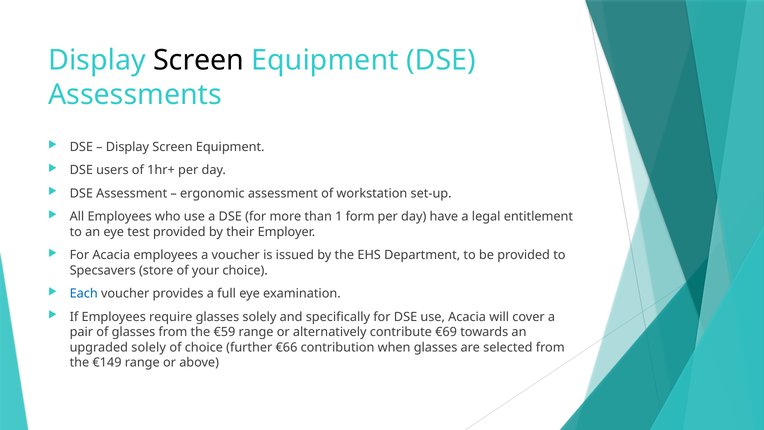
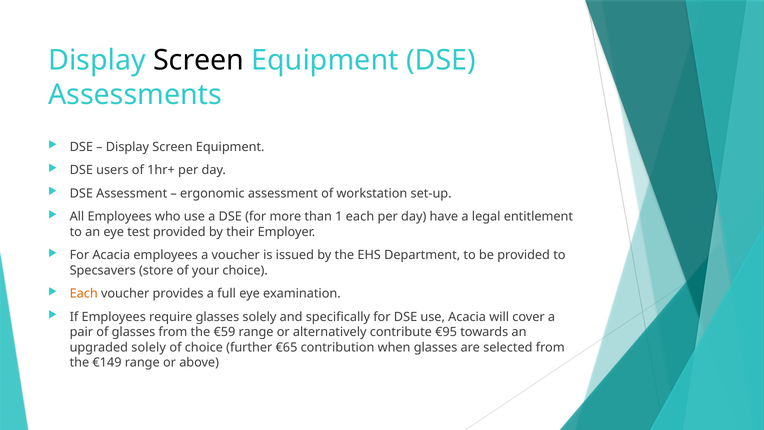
1 form: form -> each
Each at (84, 294) colour: blue -> orange
€69: €69 -> €95
€66: €66 -> €65
